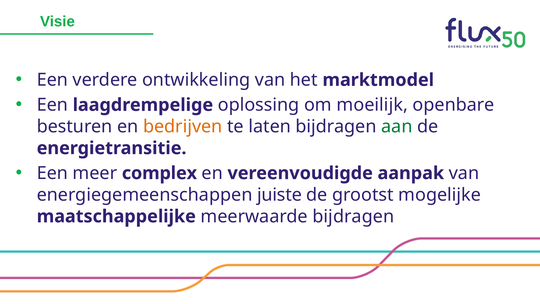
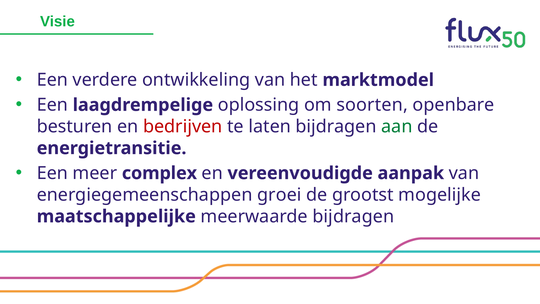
moeilijk: moeilijk -> soorten
bedrijven colour: orange -> red
juiste: juiste -> groei
